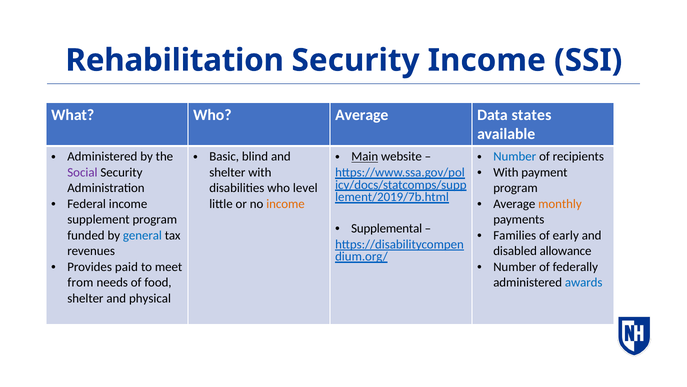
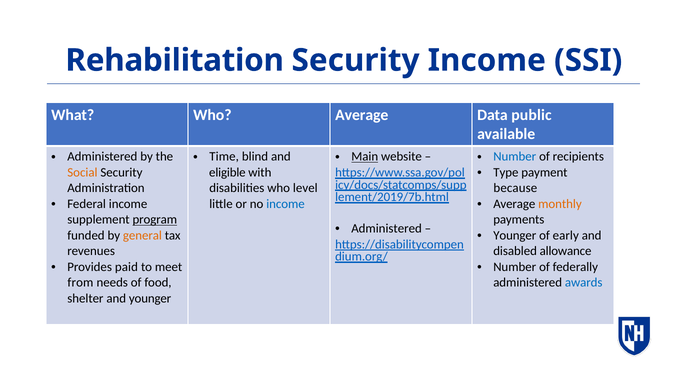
states: states -> public
Basic: Basic -> Time
With at (506, 172): With -> Type
Social colour: purple -> orange
shelter at (227, 172): shelter -> eligible
program at (515, 188): program -> because
income at (286, 204) colour: orange -> blue
program at (155, 219) underline: none -> present
Supplemental at (387, 228): Supplemental -> Administered
Families at (515, 235): Families -> Younger
general colour: blue -> orange
and physical: physical -> younger
